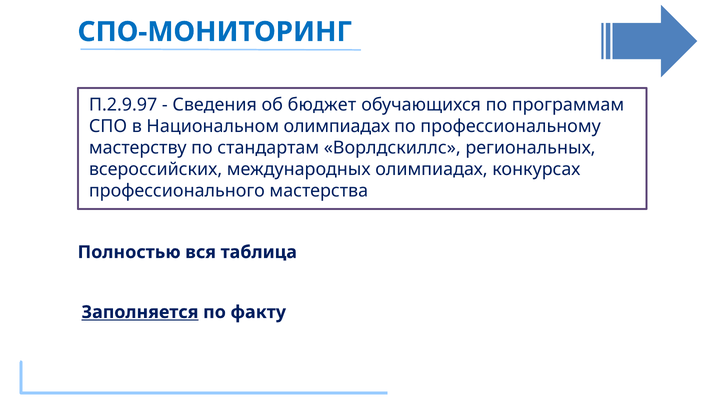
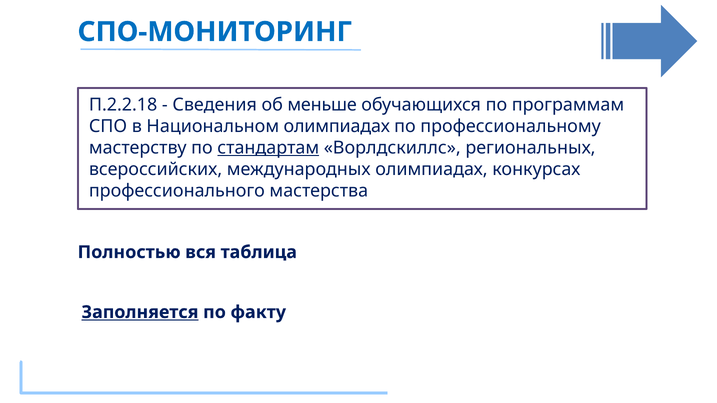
П.2.9.97: П.2.9.97 -> П.2.2.18
бюджет: бюджет -> меньше
стандартам underline: none -> present
